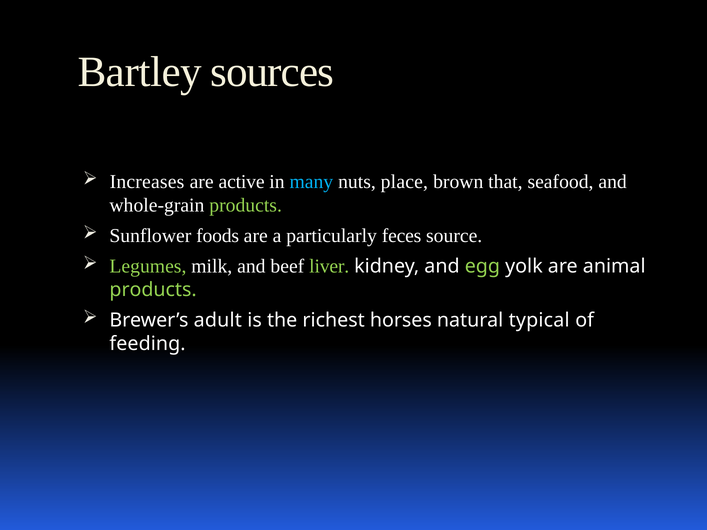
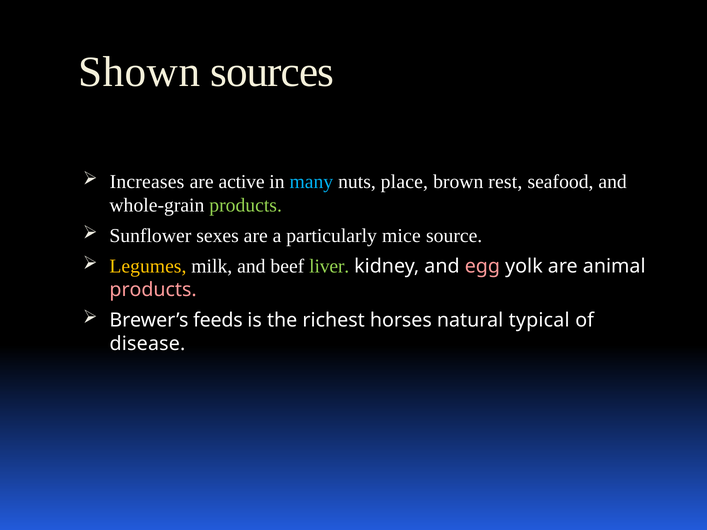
Bartley: Bartley -> Shown
that: that -> rest
foods: foods -> sexes
feces: feces -> mice
Legumes colour: light green -> yellow
egg colour: light green -> pink
products at (153, 290) colour: light green -> pink
adult: adult -> feeds
feeding: feeding -> disease
